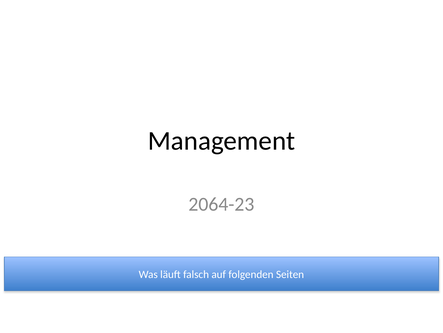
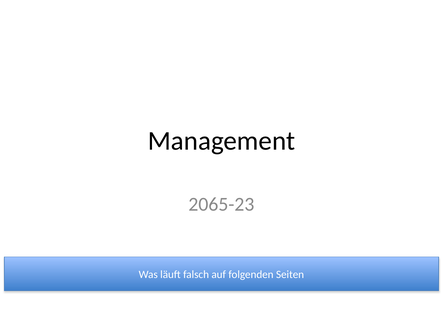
2064-23: 2064-23 -> 2065-23
